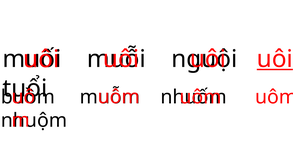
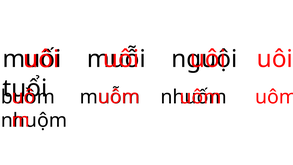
uôi at (275, 59) underline: present -> none
